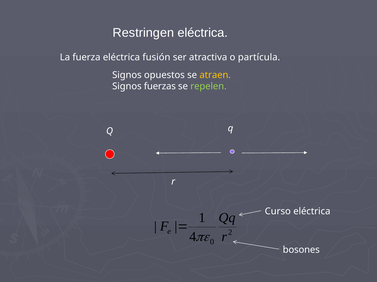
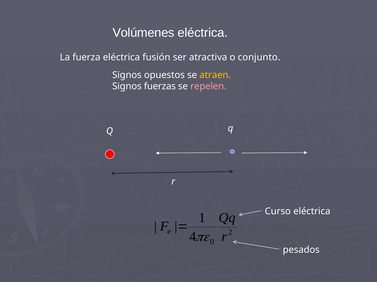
Restringen: Restringen -> Volúmenes
partícula: partícula -> conjunto
repelen colour: light green -> pink
bosones: bosones -> pesados
